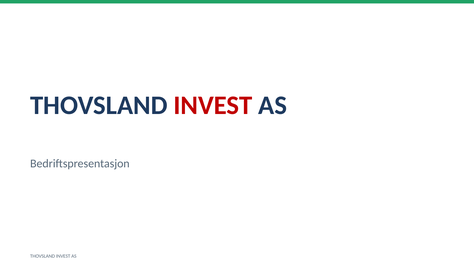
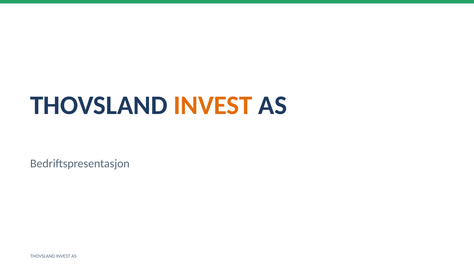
INVEST at (213, 105) colour: red -> orange
